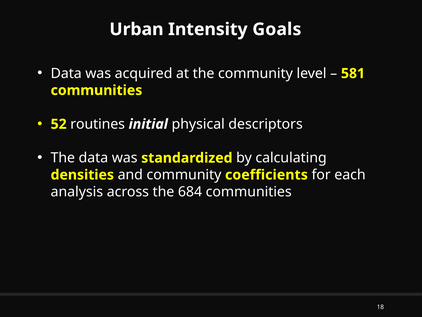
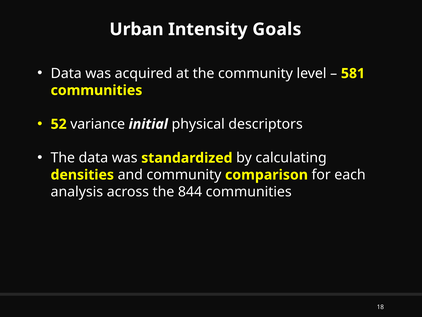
routines: routines -> variance
coefficients: coefficients -> comparison
684: 684 -> 844
